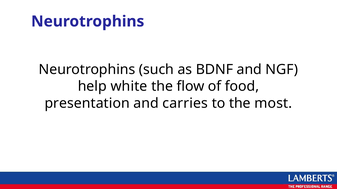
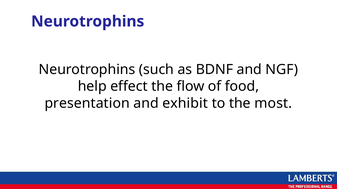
white: white -> effect
carries: carries -> exhibit
